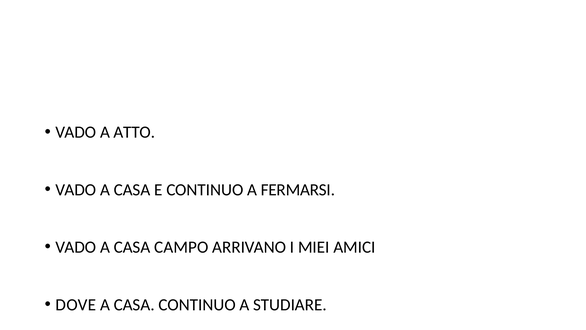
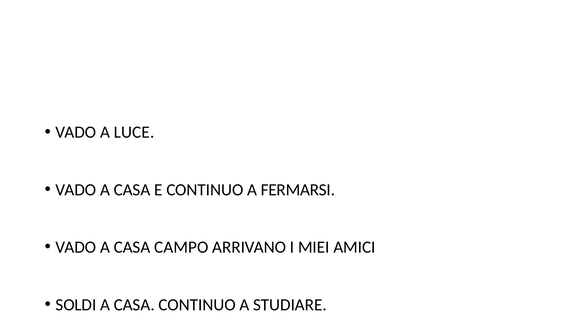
ATTO: ATTO -> LUCE
DOVE: DOVE -> SOLDI
